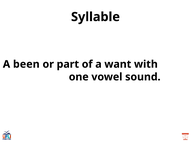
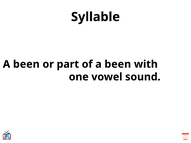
of a want: want -> been
